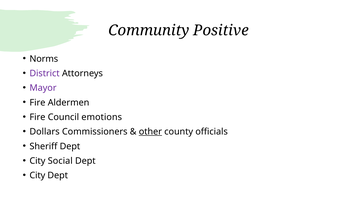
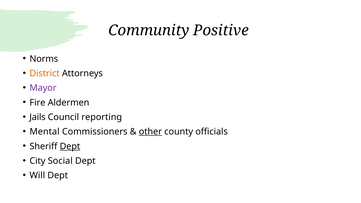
District colour: purple -> orange
Fire at (37, 117): Fire -> Jails
emotions: emotions -> reporting
Dollars: Dollars -> Mental
Dept at (70, 146) underline: none -> present
City at (37, 176): City -> Will
